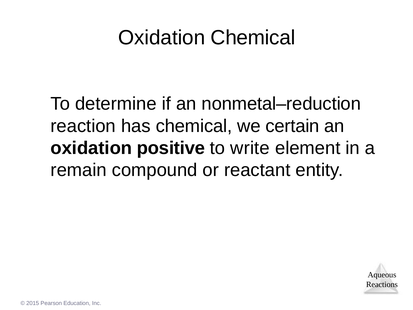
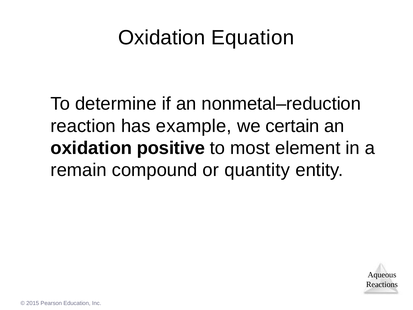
Oxidation Chemical: Chemical -> Equation
has chemical: chemical -> example
write: write -> most
reactant: reactant -> quantity
